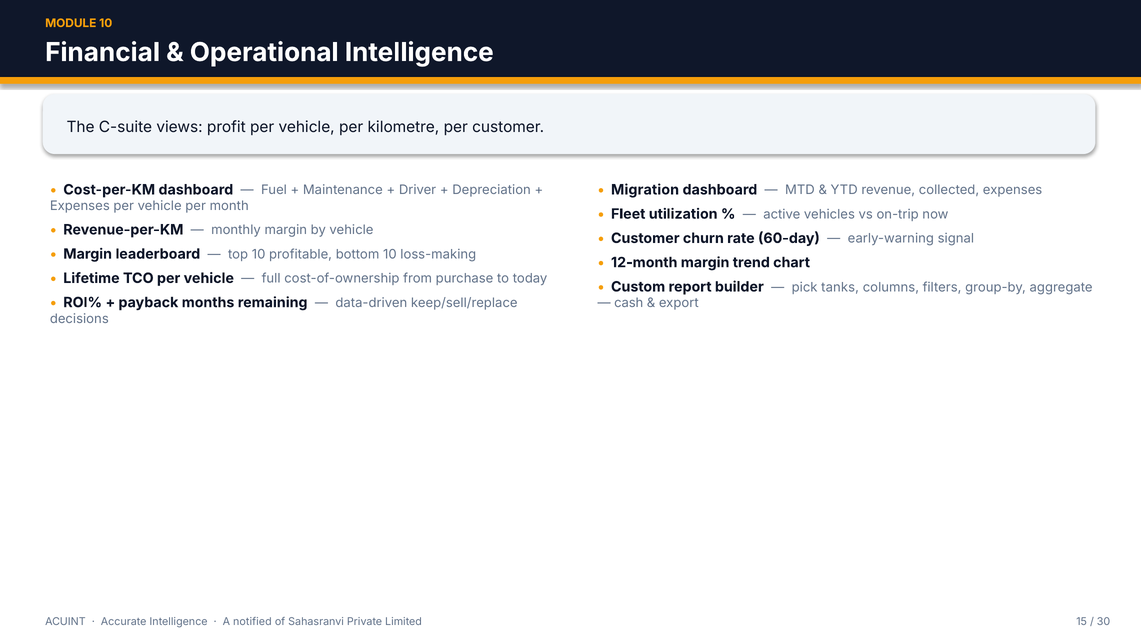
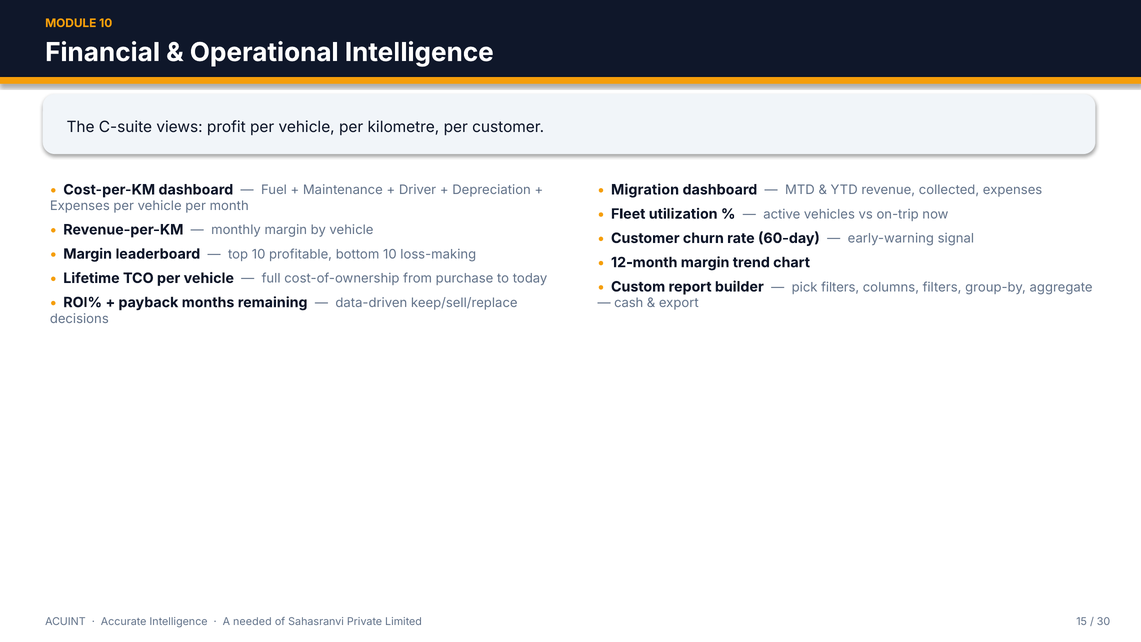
pick tanks: tanks -> filters
notified: notified -> needed
